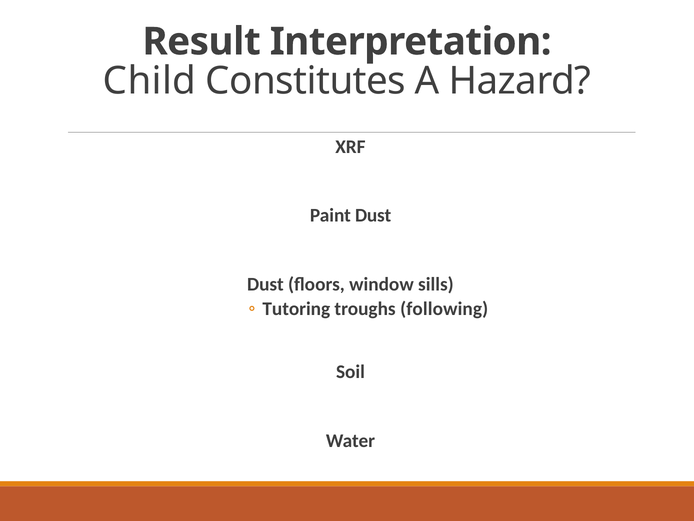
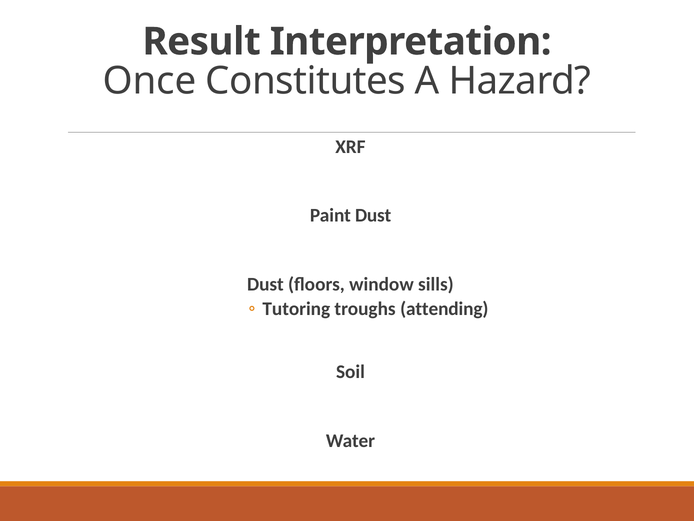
Child: Child -> Once
following: following -> attending
